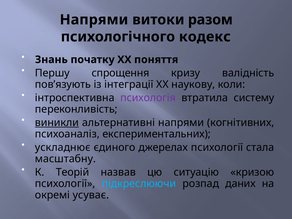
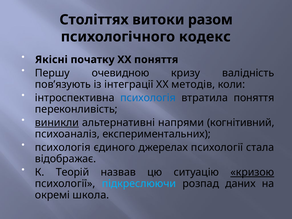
Напрями at (94, 20): Напрями -> Століттях
Знань: Знань -> Якісні
спрощення: спрощення -> очевидною
наукову: наукову -> методів
психологія at (148, 98) colour: purple -> blue
втратила систему: систему -> поняття
когнітивних: когнітивних -> когнітивний
ускладнює at (63, 147): ускладнює -> психологія
масштабну: масштабну -> відображає
кризою underline: none -> present
усуває: усуває -> школа
